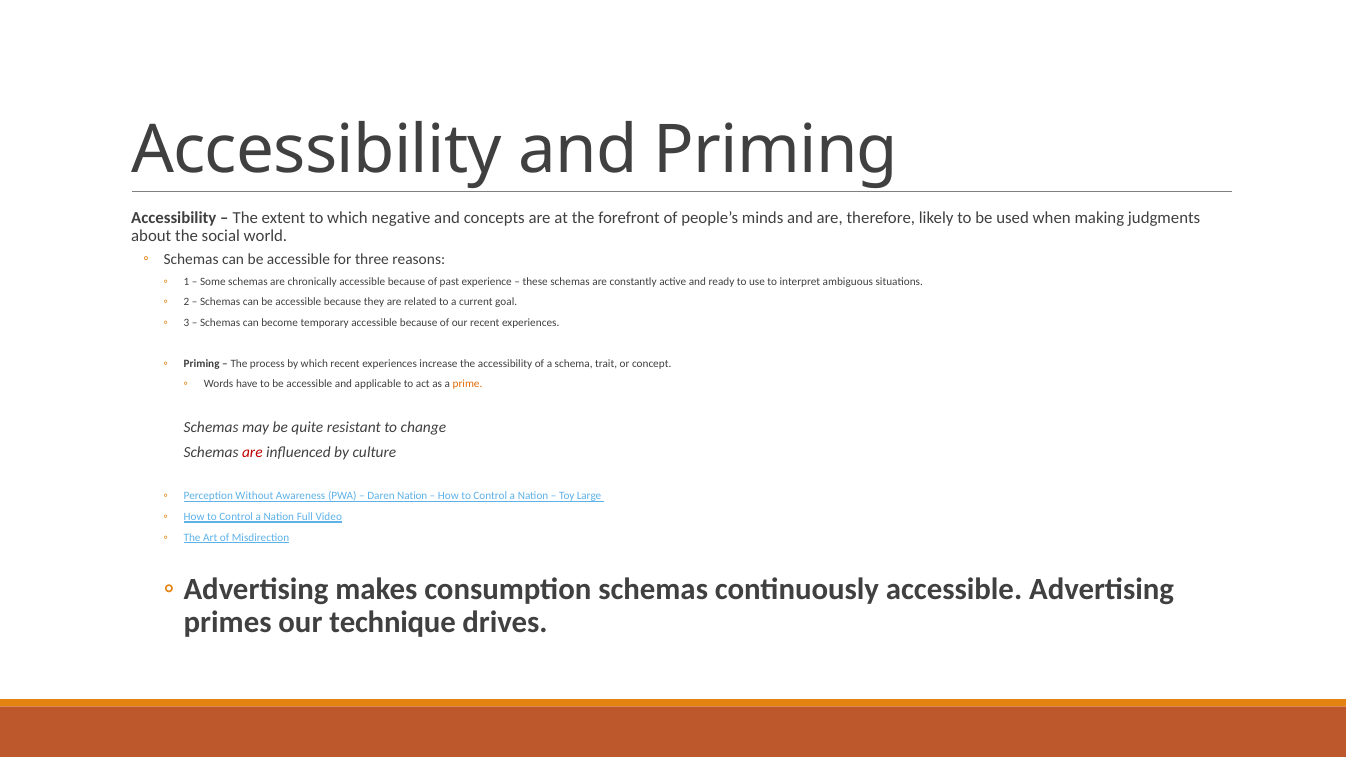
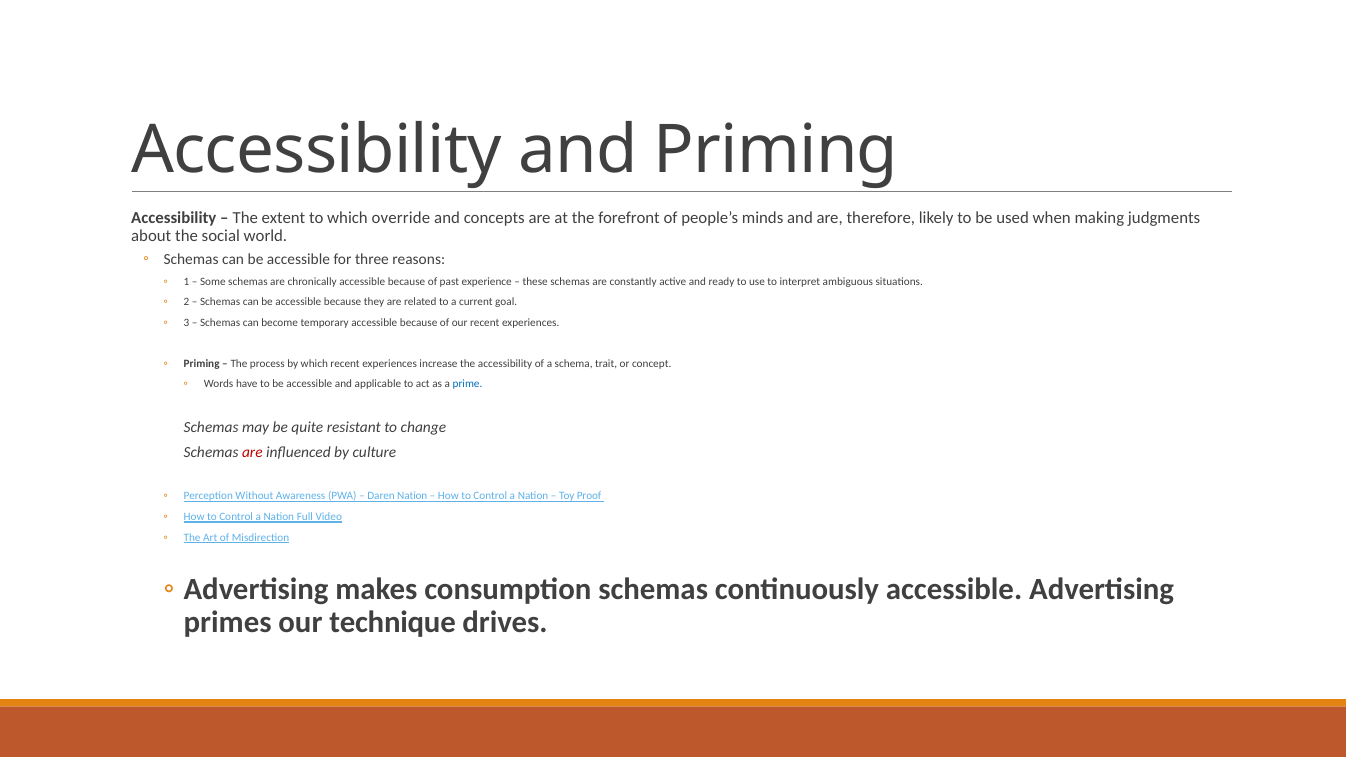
negative: negative -> override
prime colour: orange -> blue
Large: Large -> Proof
